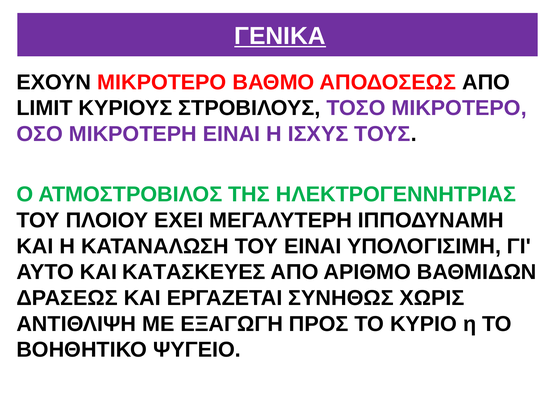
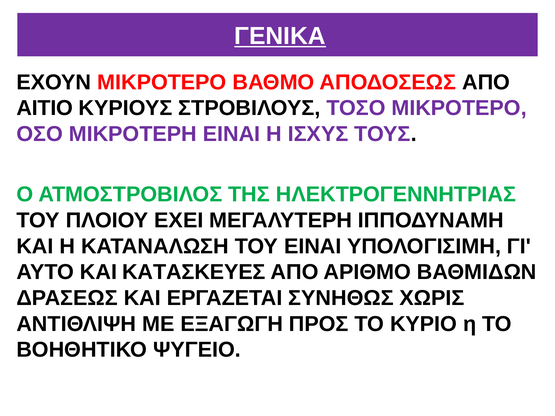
LIMIT: LIMIT -> ΑΙΤΙΟ
